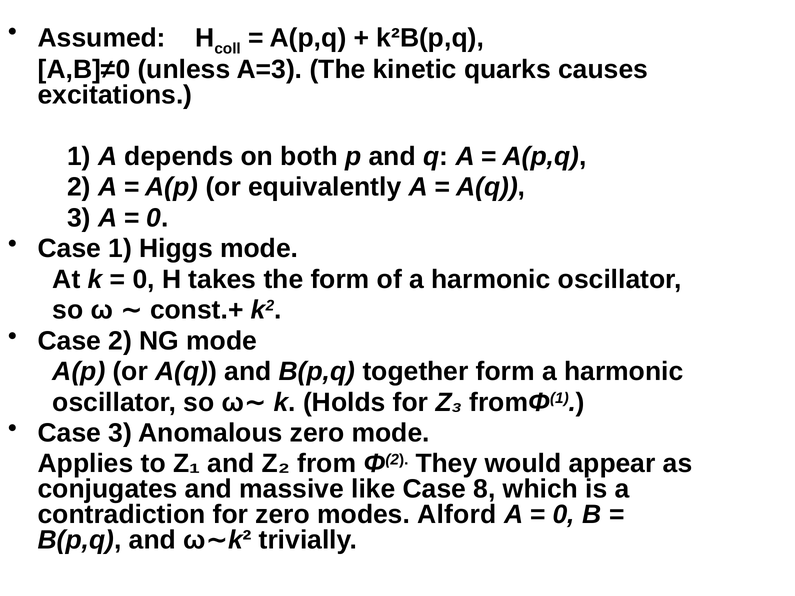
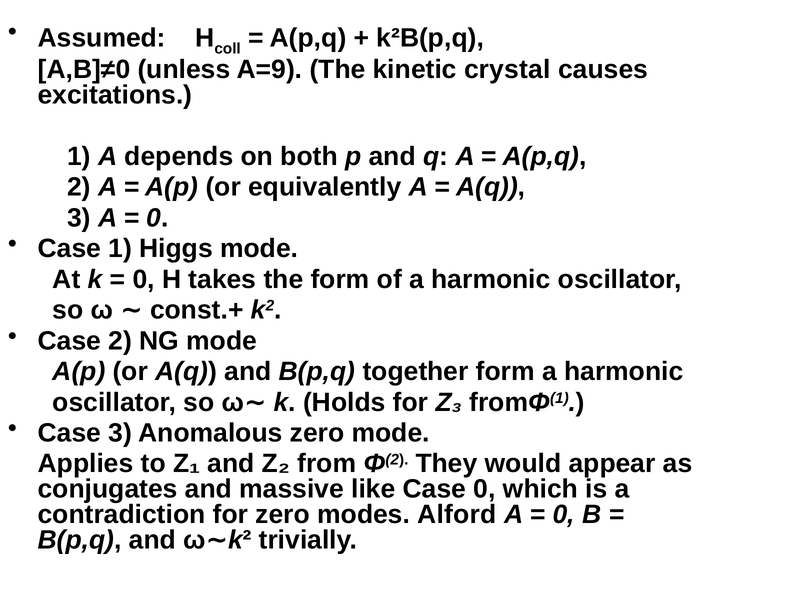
A=3: A=3 -> A=9
quarks: quarks -> crystal
Case 8: 8 -> 0
